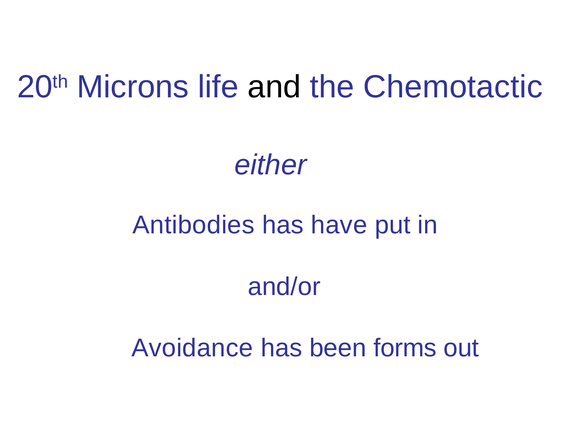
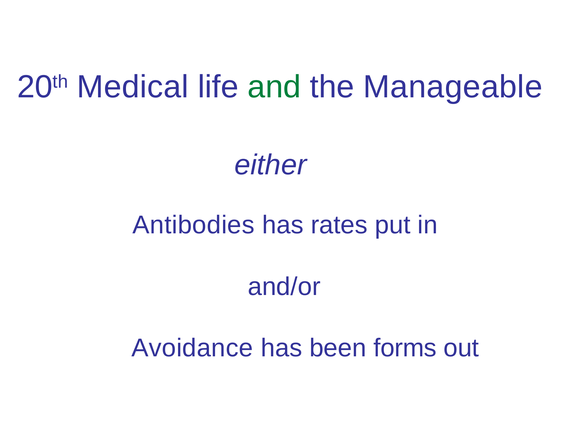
Microns: Microns -> Medical
and colour: black -> green
Chemotactic: Chemotactic -> Manageable
have: have -> rates
